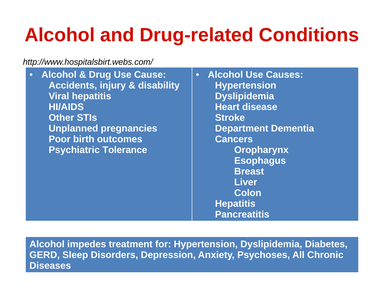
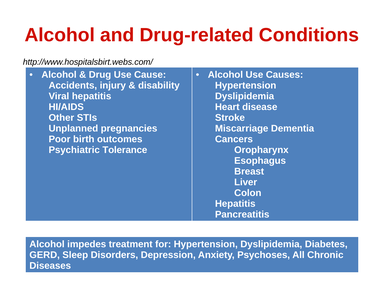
Department: Department -> Miscarriage
